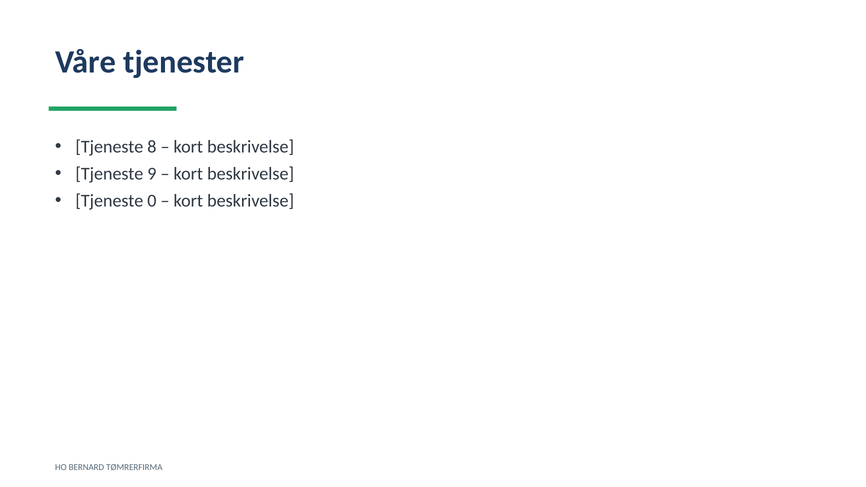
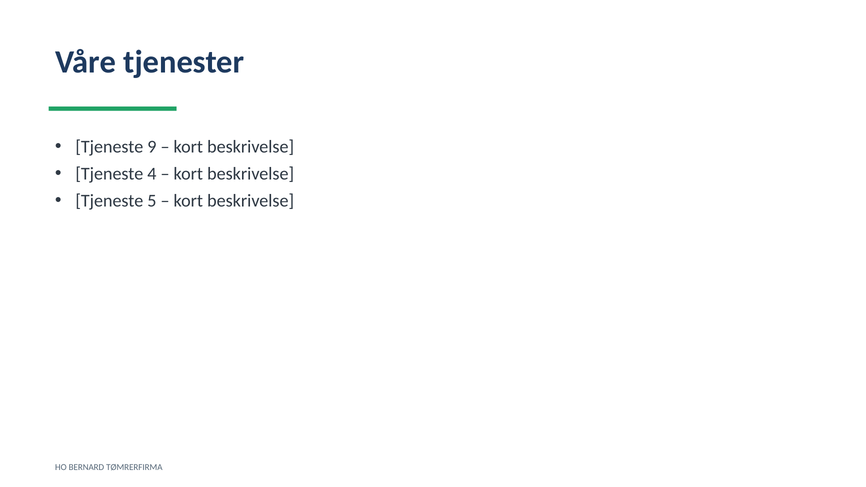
8: 8 -> 9
9: 9 -> 4
0: 0 -> 5
